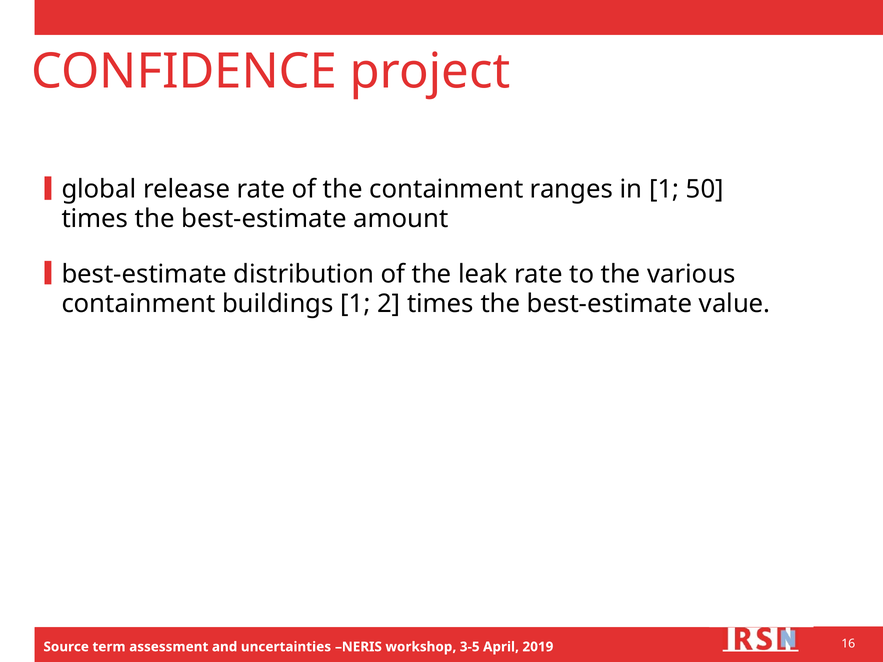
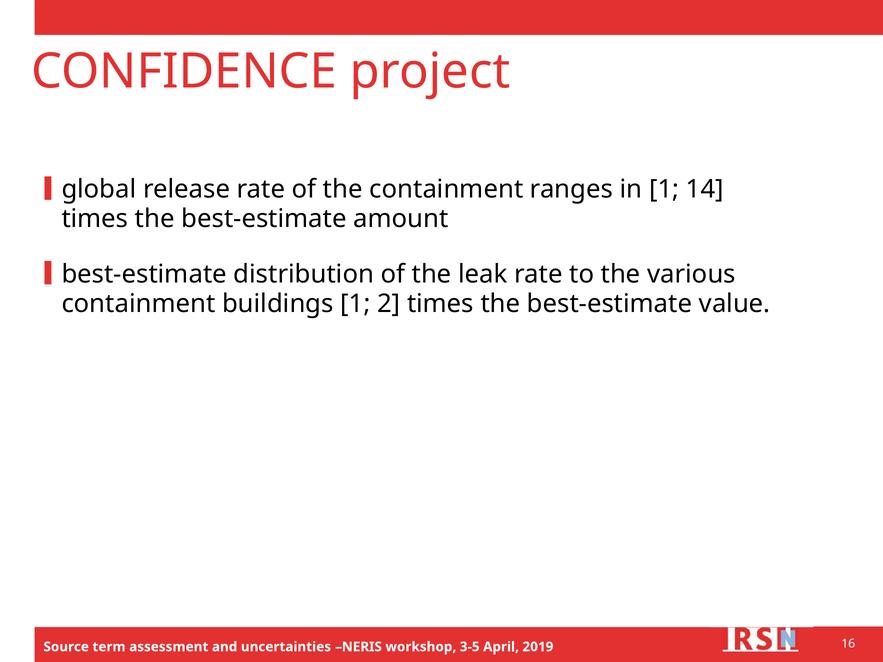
50: 50 -> 14
